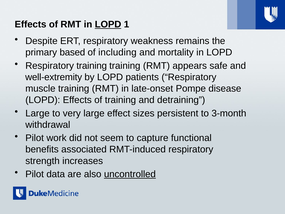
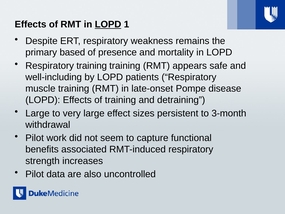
including: including -> presence
well-extremity: well-extremity -> well-including
uncontrolled underline: present -> none
